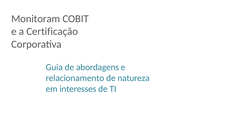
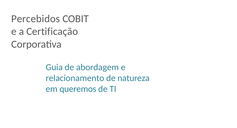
Monitoram: Monitoram -> Percebidos
abordagens: abordagens -> abordagem
interesses: interesses -> queremos
